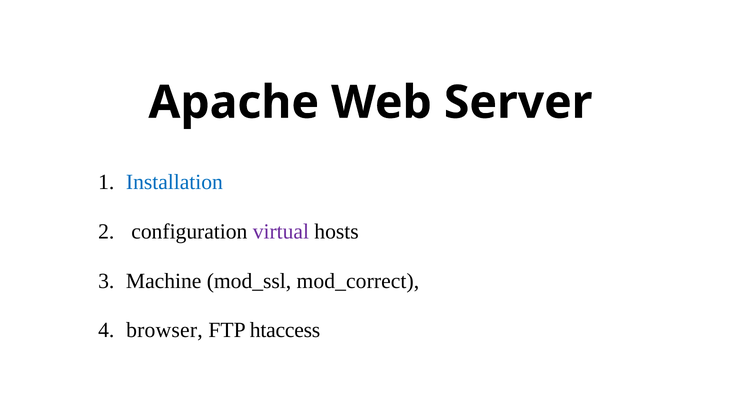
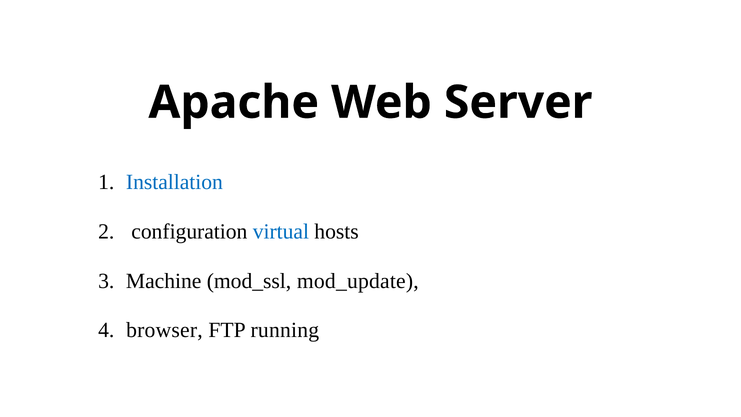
virtual colour: purple -> blue
mod_correct: mod_correct -> mod_update
htaccess: htaccess -> running
